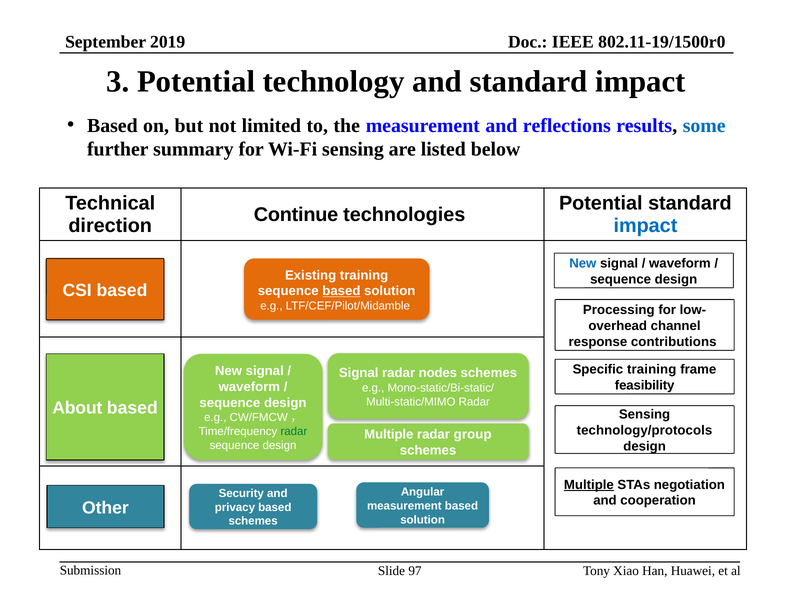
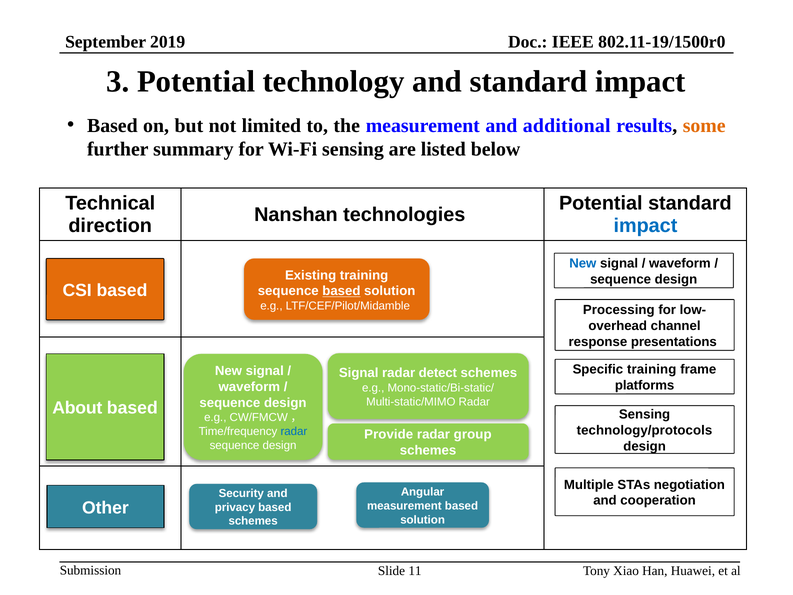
reflections: reflections -> additional
some colour: blue -> orange
Continue: Continue -> Nanshan
contributions: contributions -> presentations
nodes: nodes -> detect
feasibility: feasibility -> platforms
radar at (294, 431) colour: green -> blue
Multiple at (389, 434): Multiple -> Provide
Multiple at (589, 485) underline: present -> none
97: 97 -> 11
